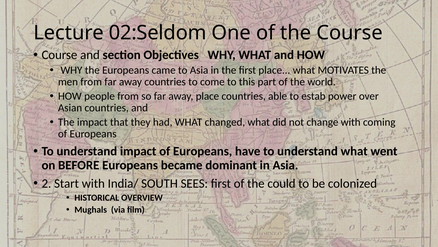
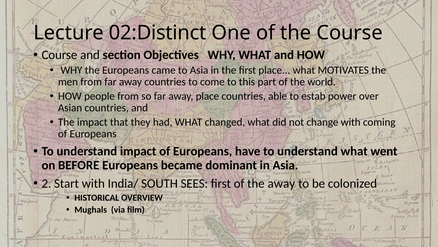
02:Seldom: 02:Seldom -> 02:Distinct
the could: could -> away
